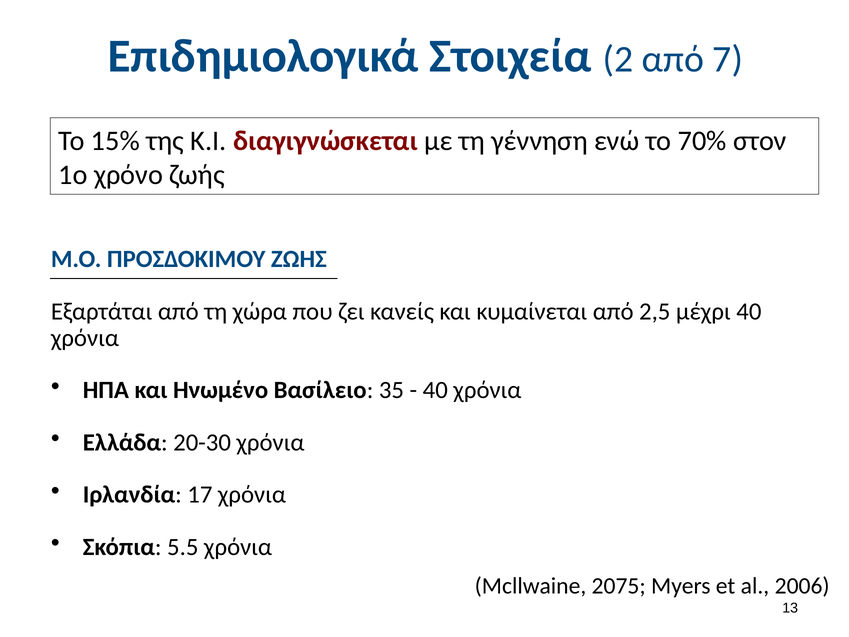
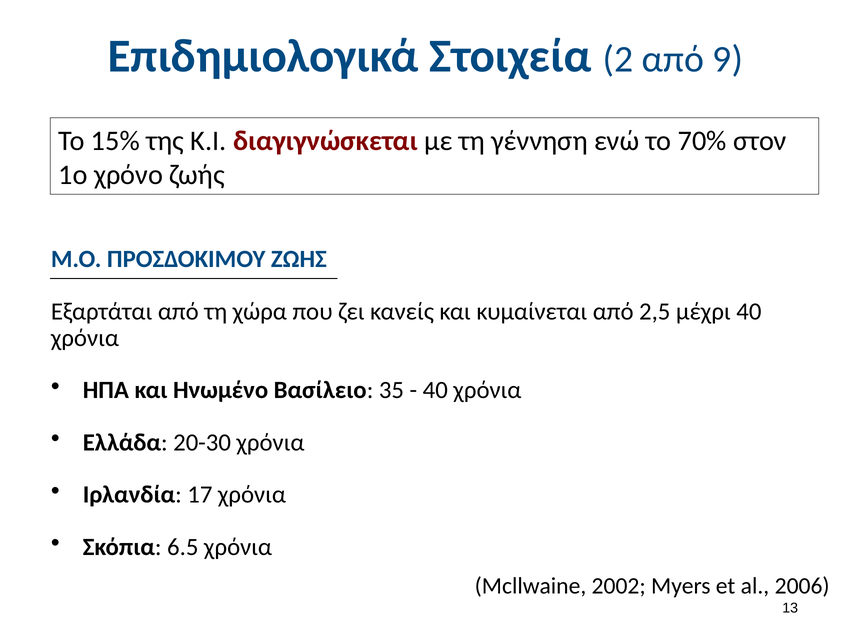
7: 7 -> 9
5.5: 5.5 -> 6.5
2075: 2075 -> 2002
